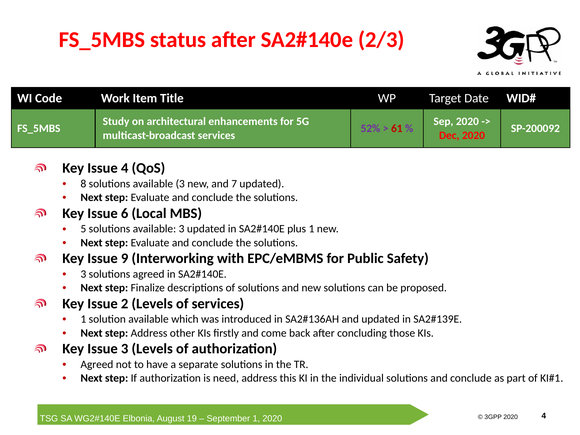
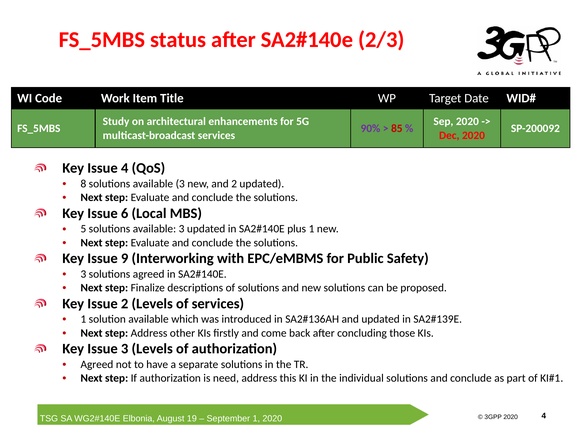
52%: 52% -> 90%
61: 61 -> 85
and 7: 7 -> 2
